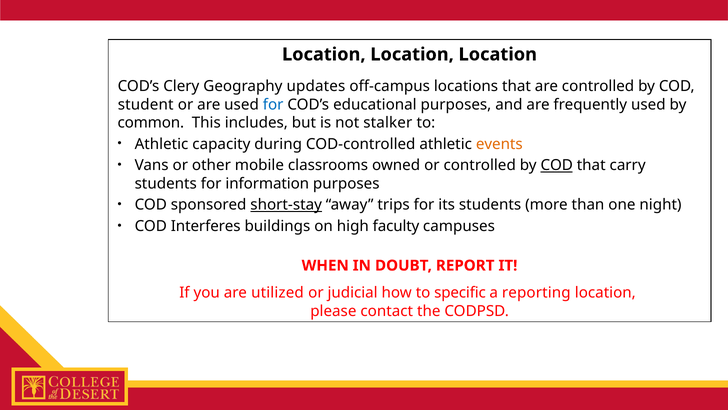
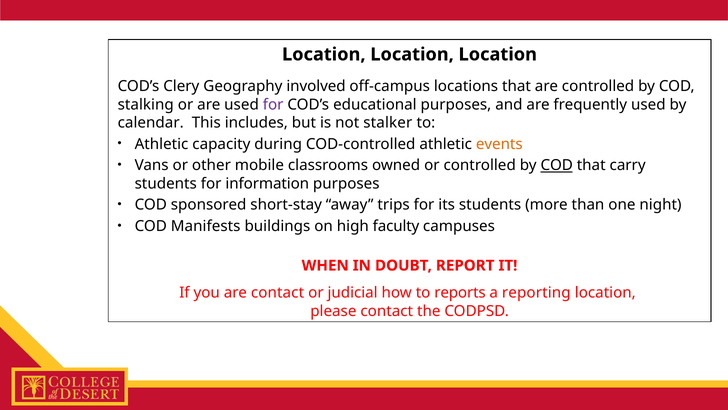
updates: updates -> involved
student: student -> stalking
for at (273, 104) colour: blue -> purple
common: common -> calendar
short-stay underline: present -> none
Interferes: Interferes -> Manifests
are utilized: utilized -> contact
specific: specific -> reports
